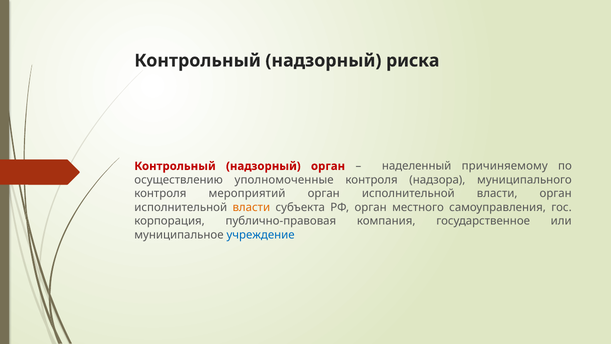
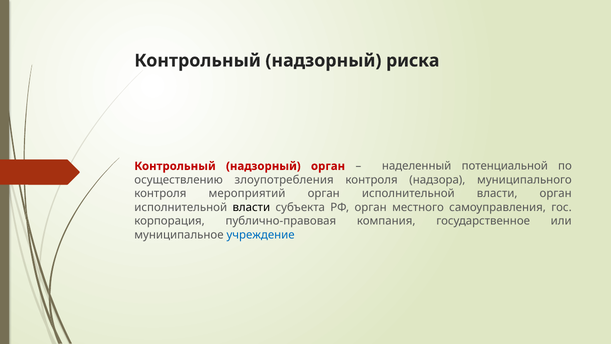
причиняемому: причиняемому -> потенциальной
уполномоченные: уполномоченные -> злоупотребления
власти at (251, 207) colour: orange -> black
